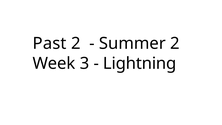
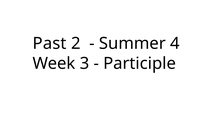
Summer 2: 2 -> 4
Lightning: Lightning -> Participle
